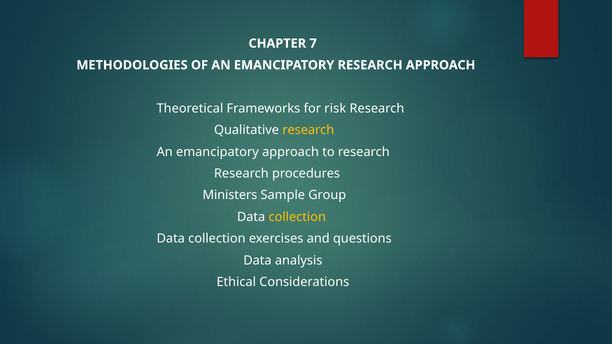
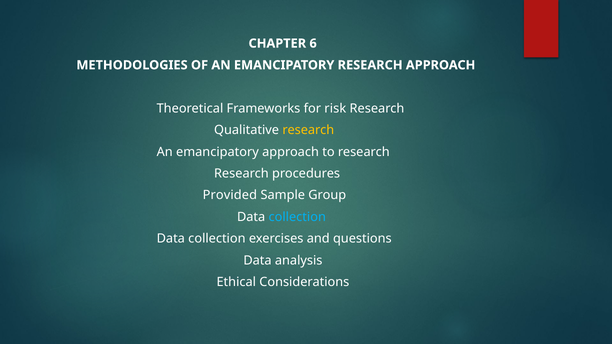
7: 7 -> 6
Ministers: Ministers -> Provided
collection at (297, 217) colour: yellow -> light blue
